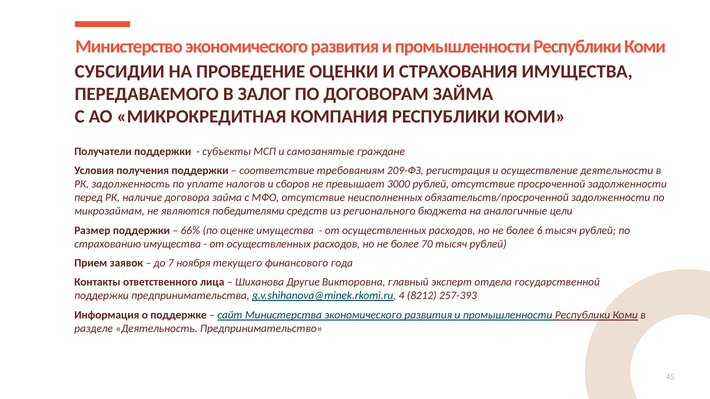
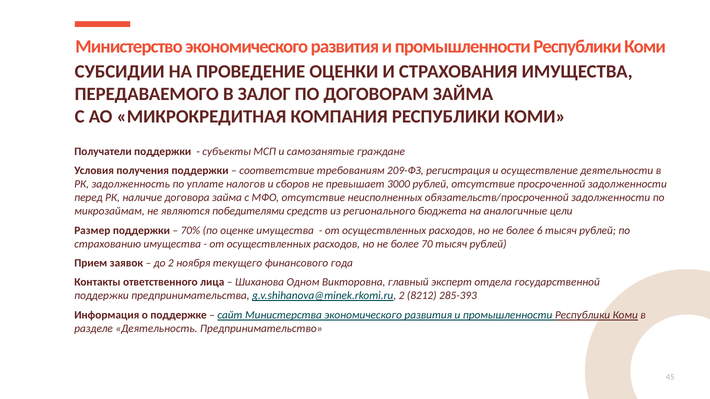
66%: 66% -> 70%
до 7: 7 -> 2
Другие: Другие -> Одном
g.v.shihanova@minek.rkomi.ru 4: 4 -> 2
257-393: 257-393 -> 285-393
